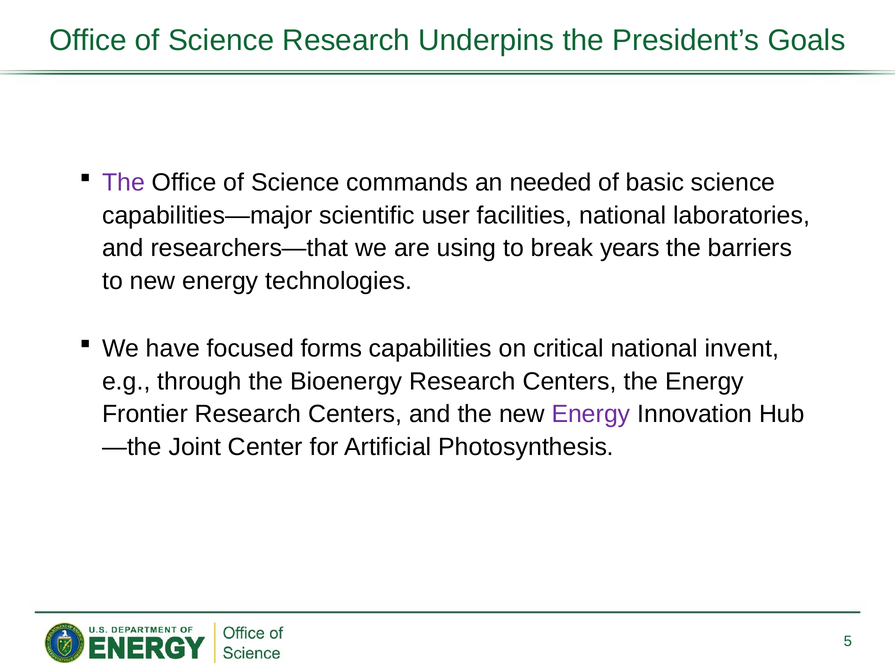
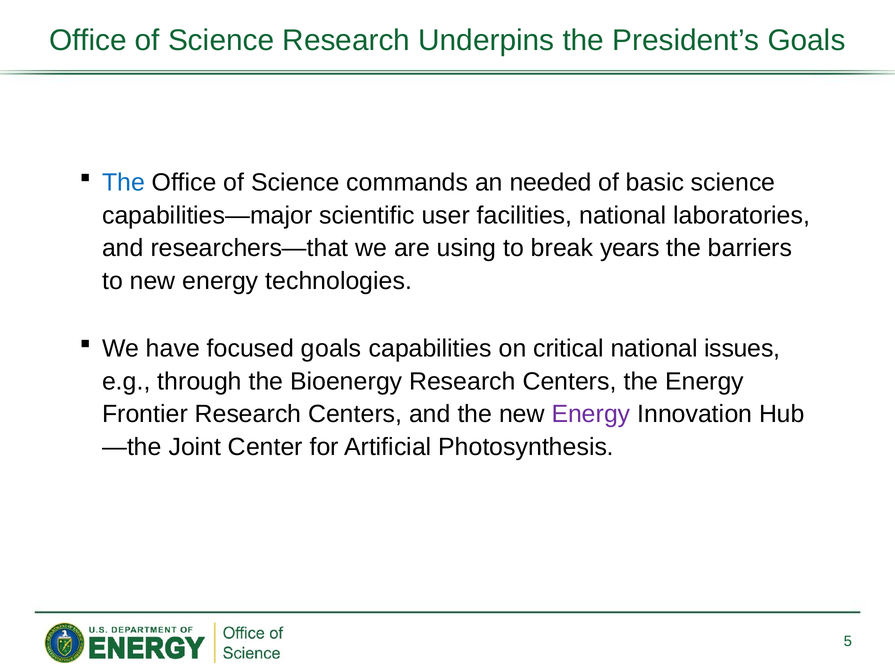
The at (124, 182) colour: purple -> blue
focused forms: forms -> goals
invent: invent -> issues
